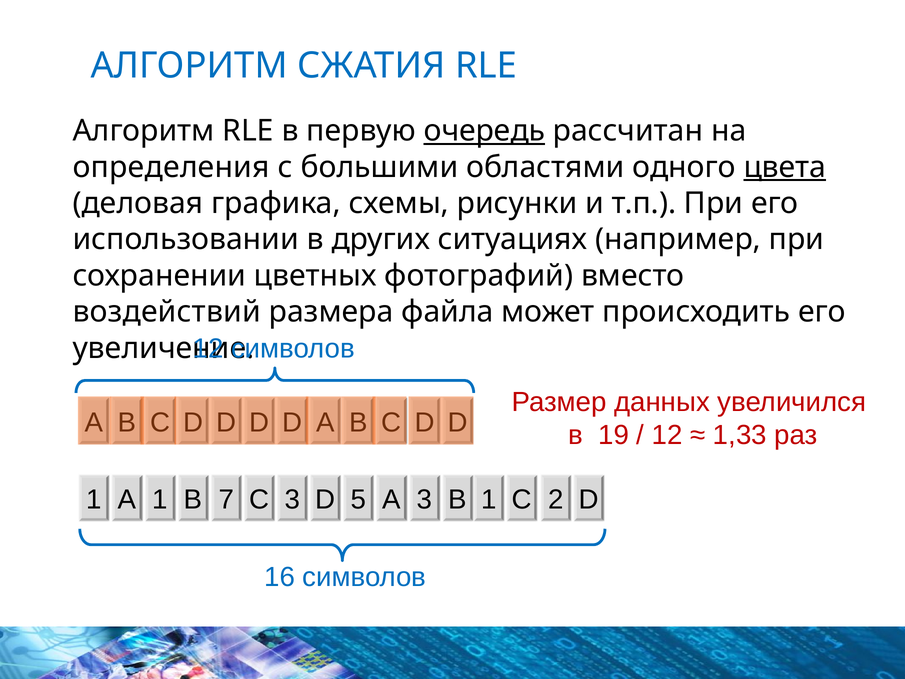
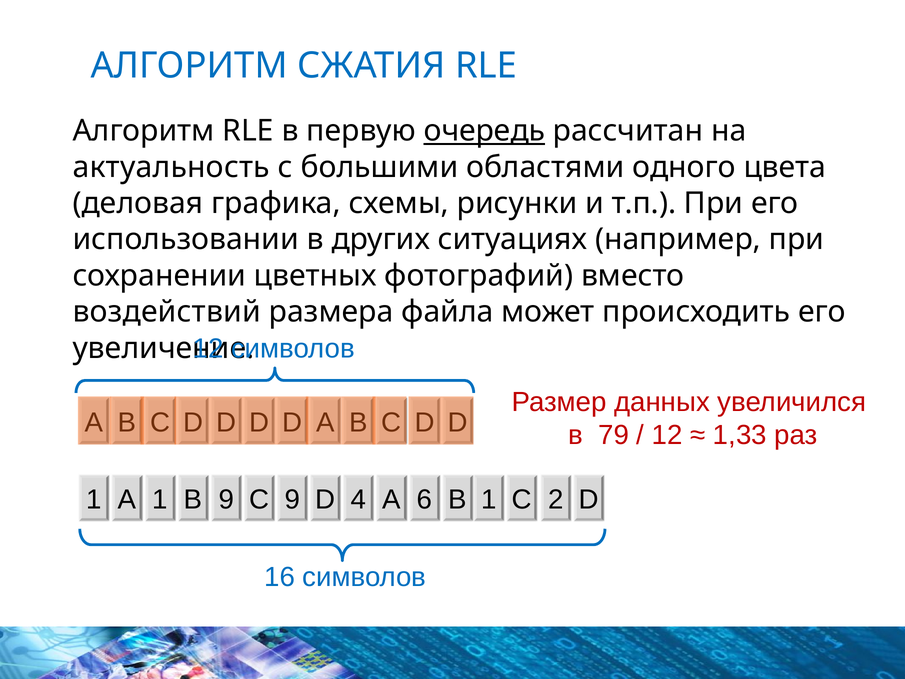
определения: определения -> актуальность
цвета underline: present -> none
19: 19 -> 79
B 7: 7 -> 9
C 3: 3 -> 9
5: 5 -> 4
A 3: 3 -> 6
